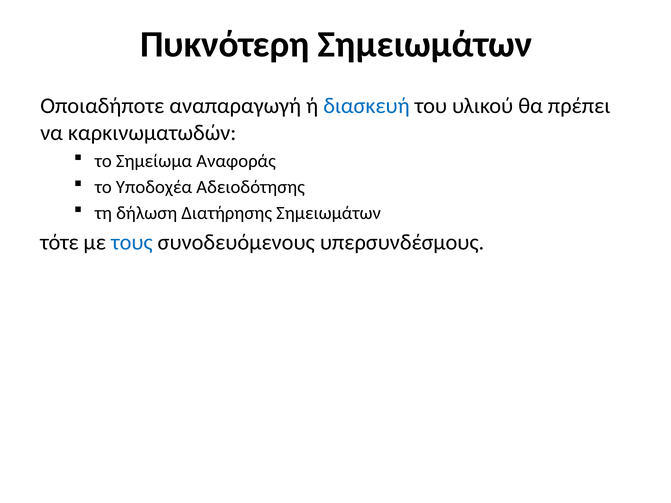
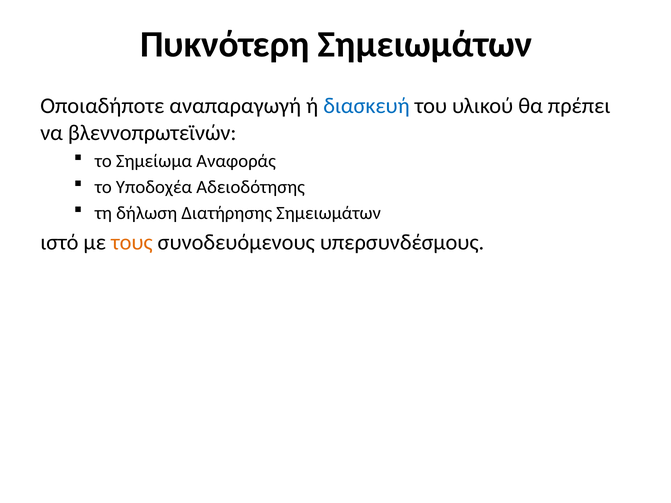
καρκινωματωδών: καρκινωματωδών -> βλεννοπρωτεϊνών
τότε: τότε -> ιστό
τους colour: blue -> orange
